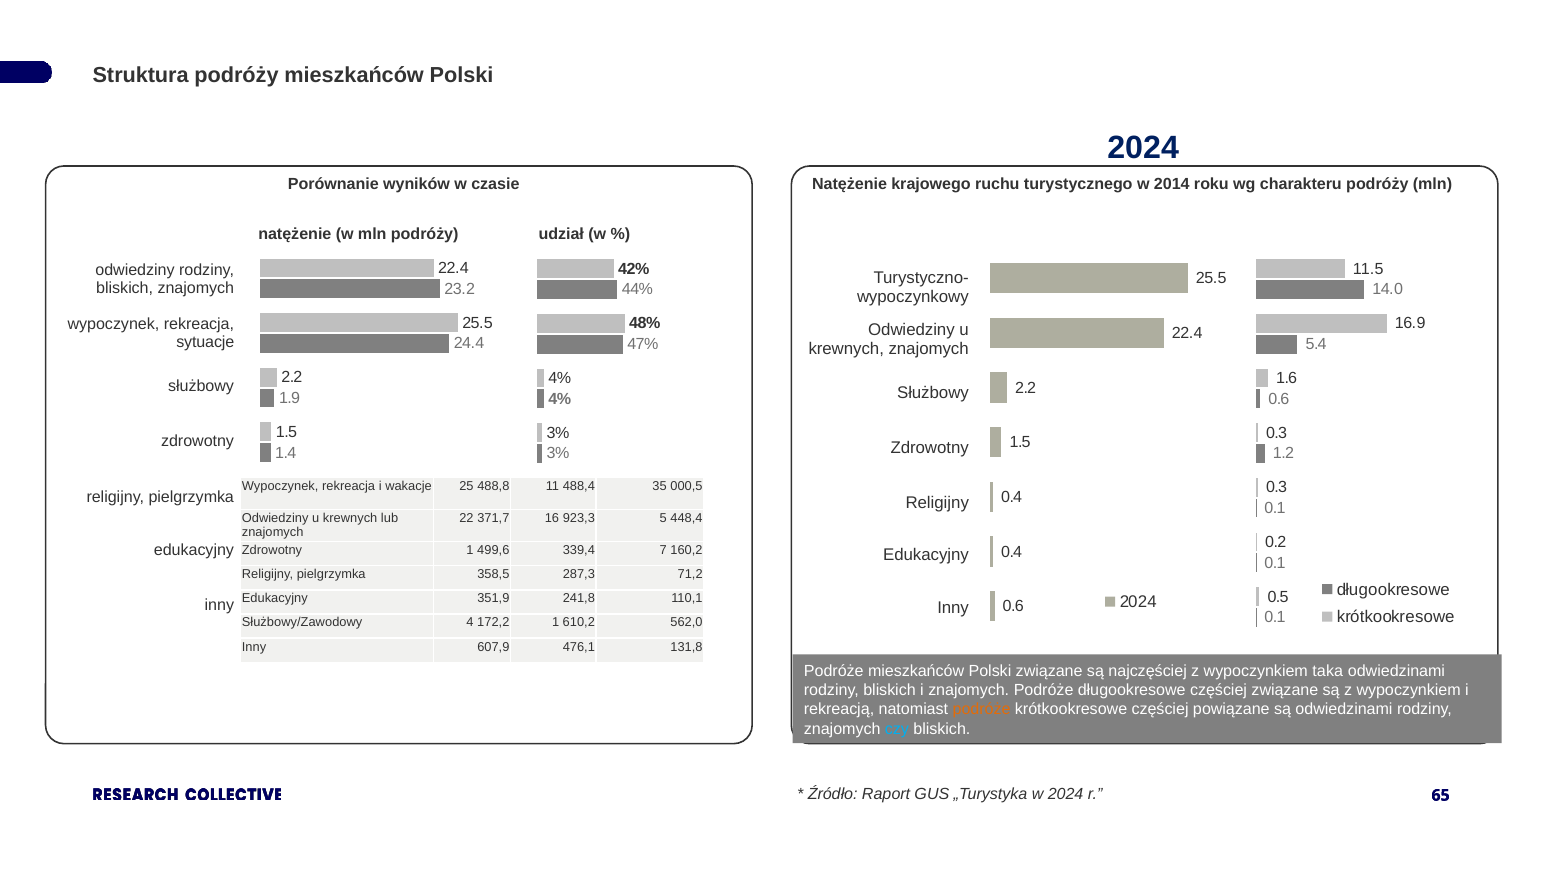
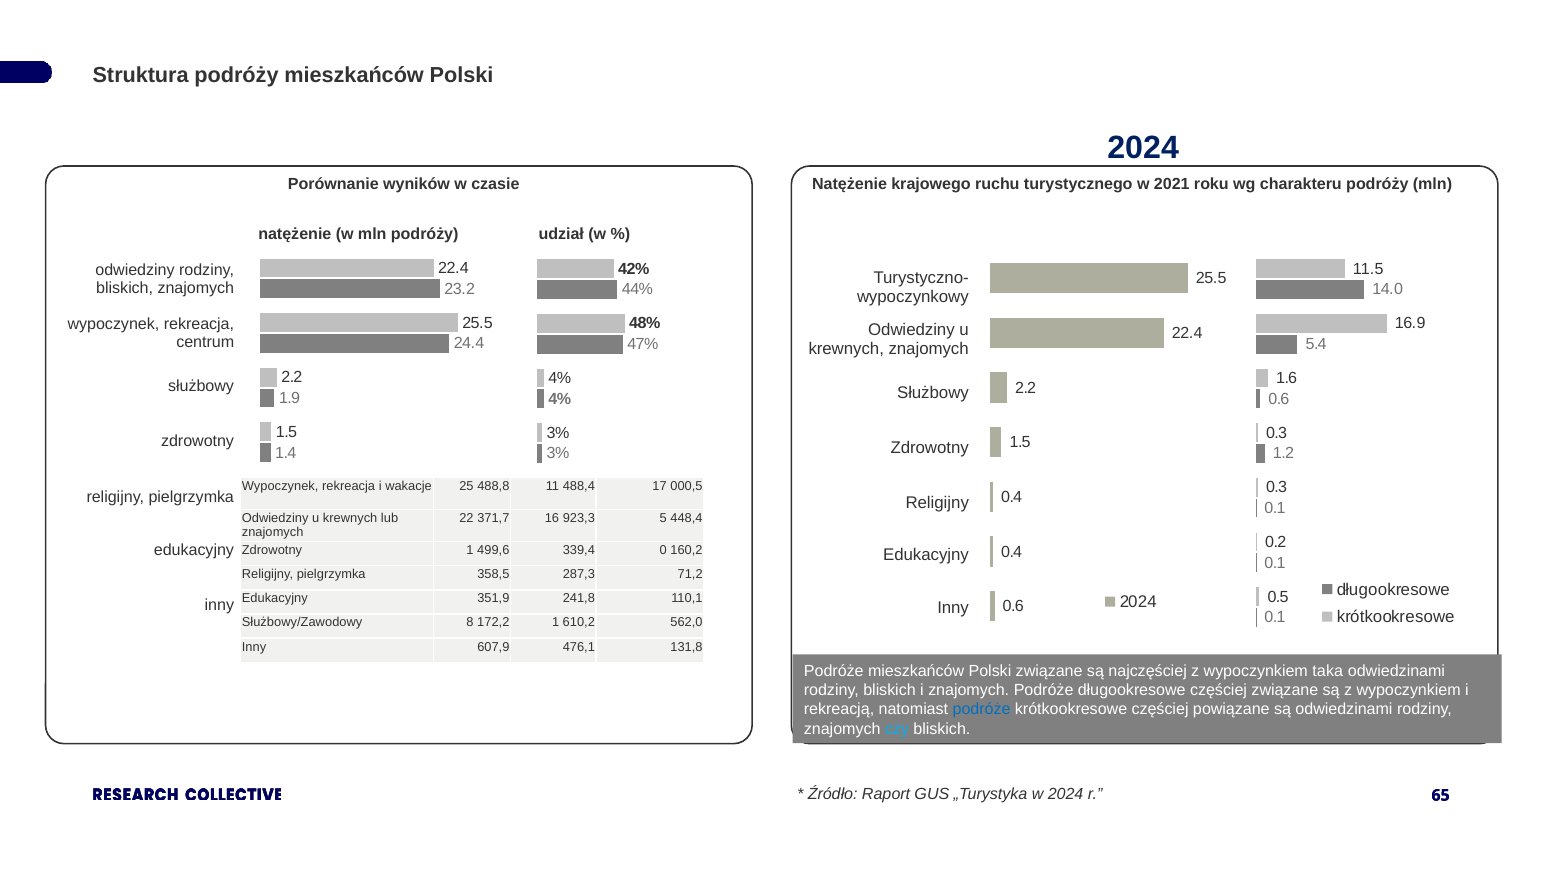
2014: 2014 -> 2021
sytuacje: sytuacje -> centrum
35: 35 -> 17
7: 7 -> 0
4: 4 -> 8
podróże at (982, 709) colour: orange -> blue
